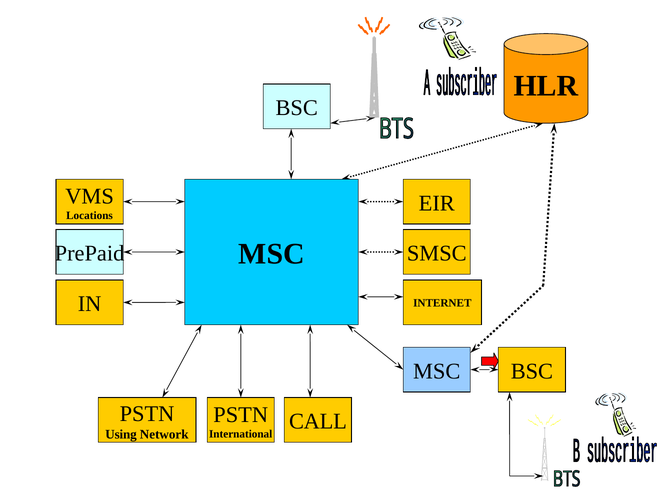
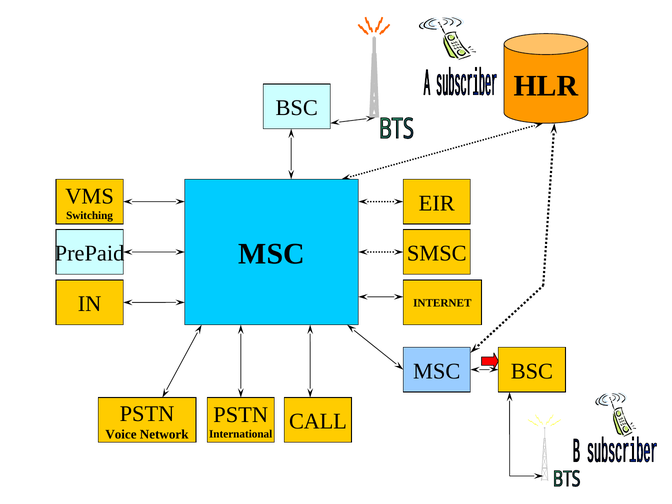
Locations: Locations -> Switching
Using: Using -> Voice
